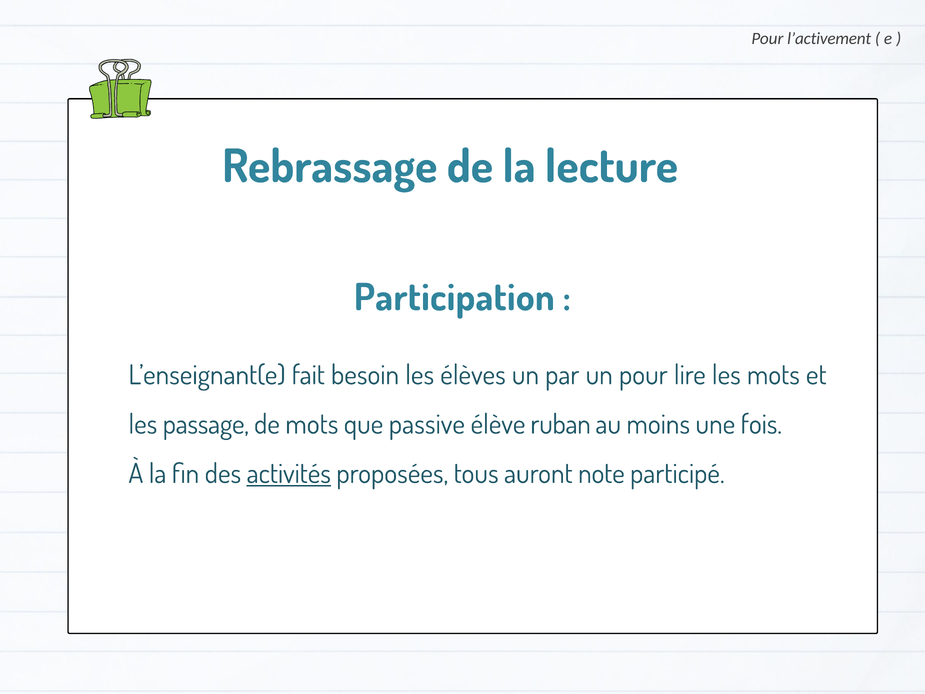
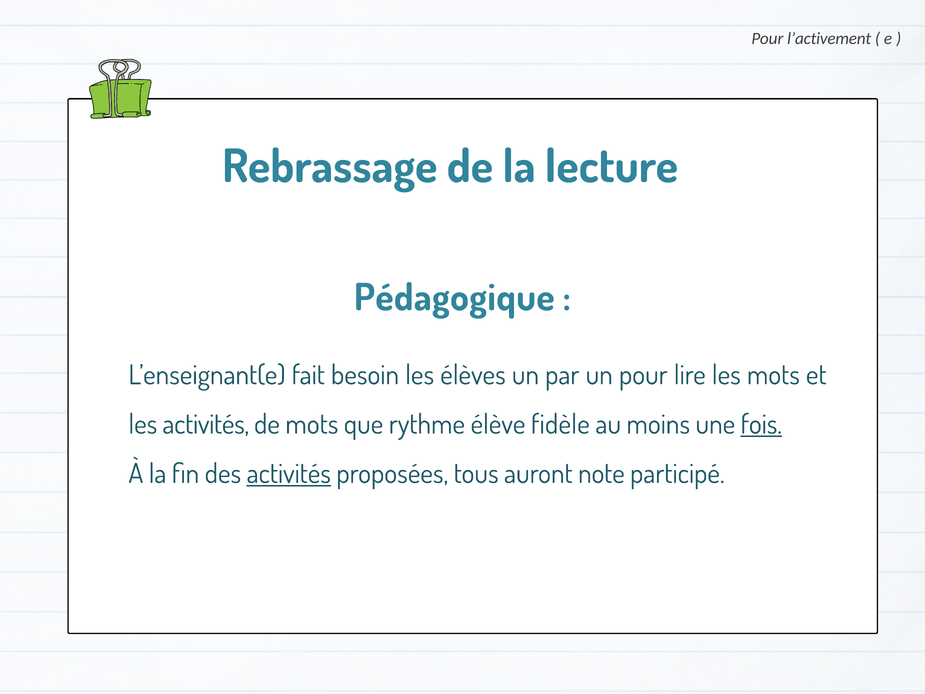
Participation: Participation -> Pédagogique
les passage: passage -> activités
passive: passive -> rythme
ruban: ruban -> fidèle
fois underline: none -> present
